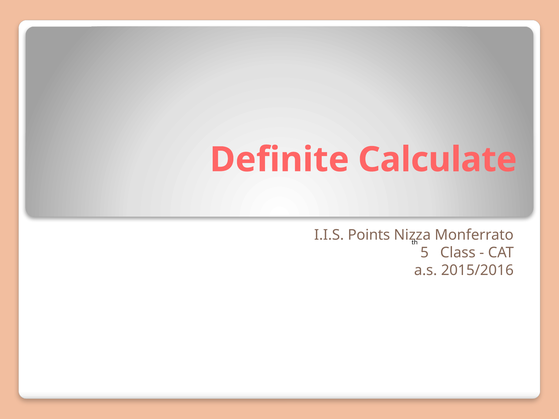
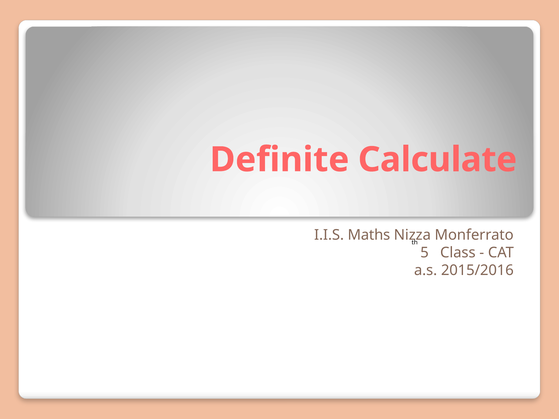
Points: Points -> Maths
